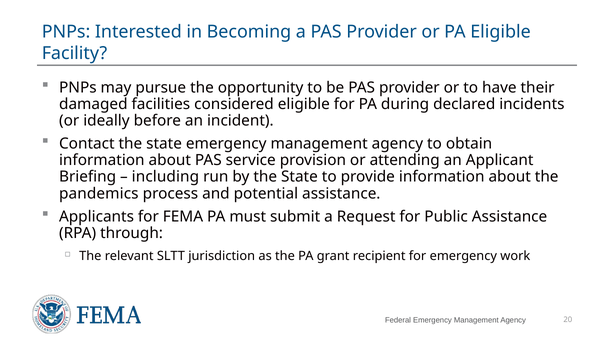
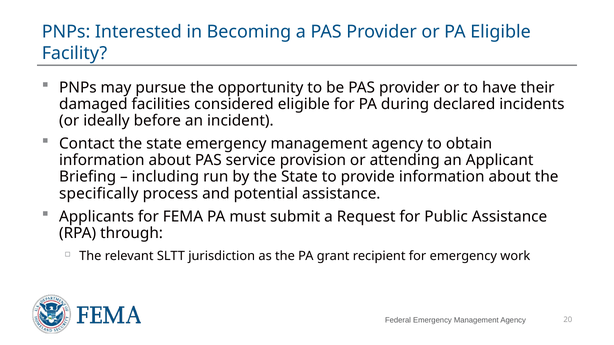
pandemics: pandemics -> specifically
